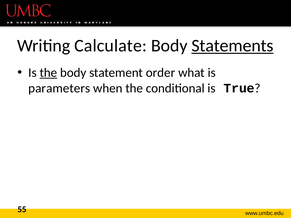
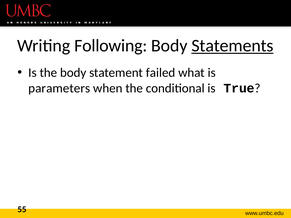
Calculate: Calculate -> Following
the at (48, 73) underline: present -> none
order: order -> failed
